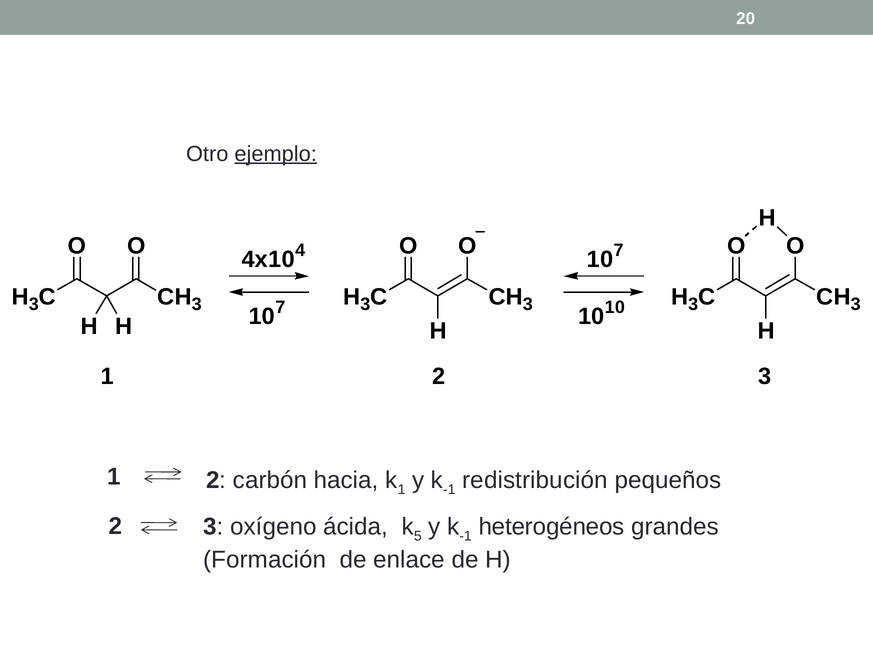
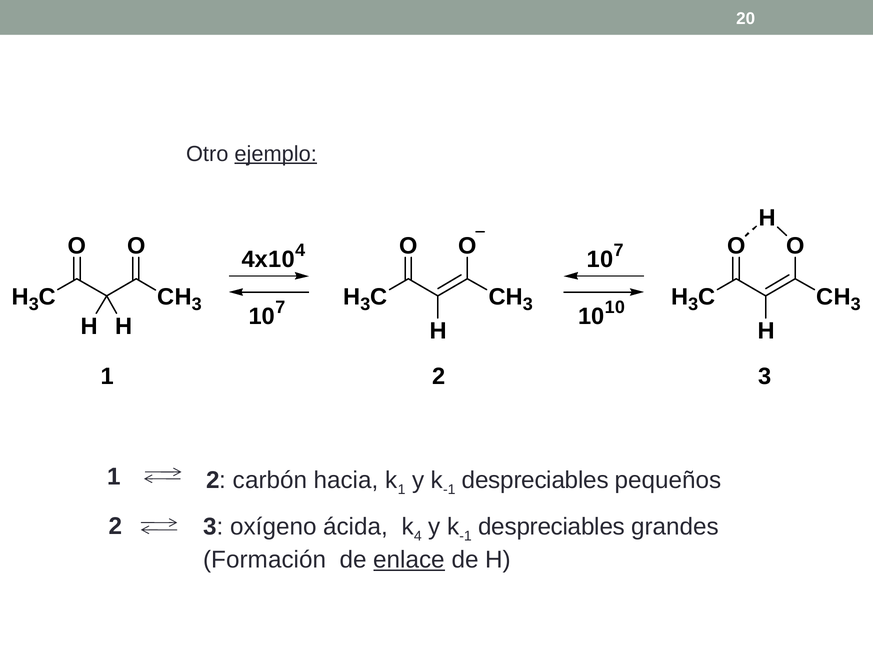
redistribución at (535, 480): redistribución -> despreciables
5 at (418, 536): 5 -> 4
heterogéneos at (552, 527): heterogéneos -> despreciables
enlace underline: none -> present
